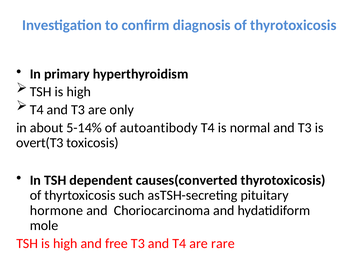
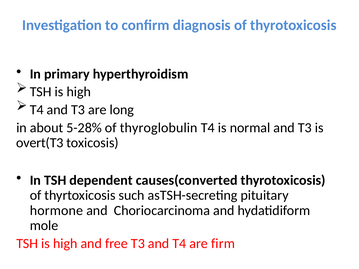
only: only -> long
5-14%: 5-14% -> 5-28%
autoantibody: autoantibody -> thyroglobulin
rare: rare -> firm
